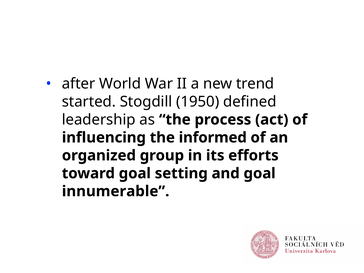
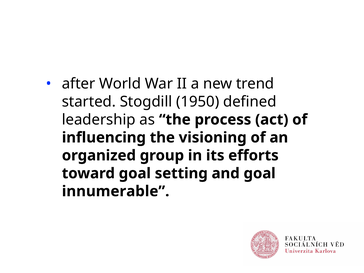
informed: informed -> visioning
